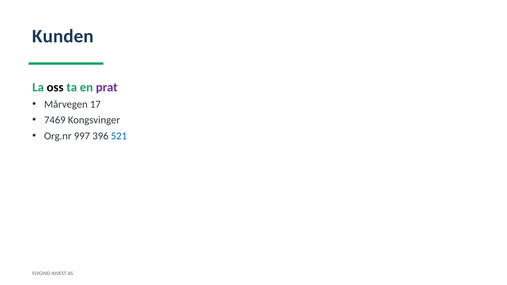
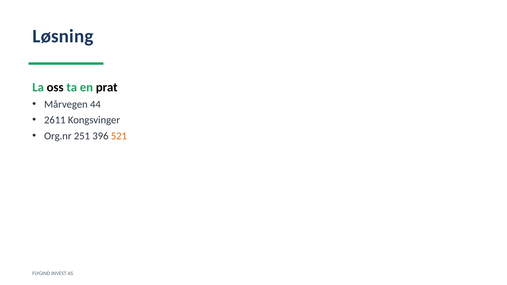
Kunden: Kunden -> Løsning
prat colour: purple -> black
17: 17 -> 44
7469: 7469 -> 2611
997: 997 -> 251
521 colour: blue -> orange
